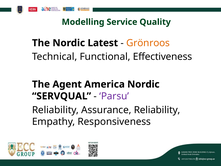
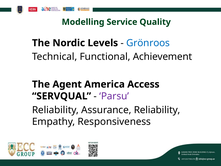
Latest: Latest -> Levels
Grönroos colour: orange -> blue
Effectiveness: Effectiveness -> Achievement
America Nordic: Nordic -> Access
